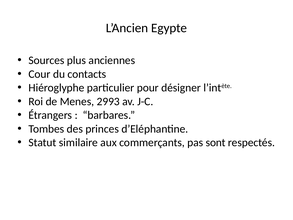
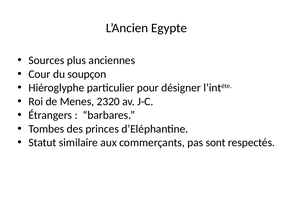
contacts: contacts -> soupçon
2993: 2993 -> 2320
